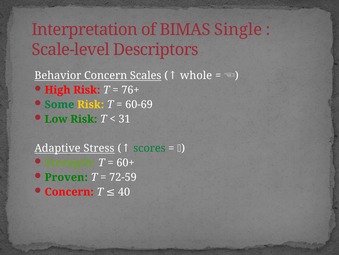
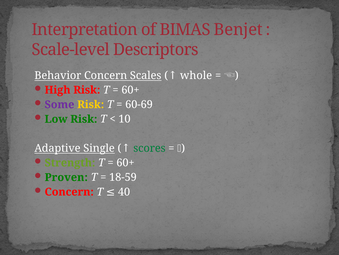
Single: Single -> Benjet
76+ at (130, 90): 76+ -> 60+
Some colour: green -> purple
31: 31 -> 10
Stress: Stress -> Single
72-59: 72-59 -> 18-59
